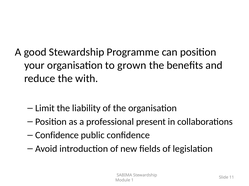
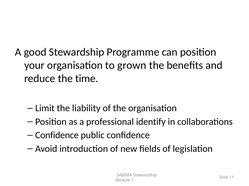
with: with -> time
present: present -> identify
